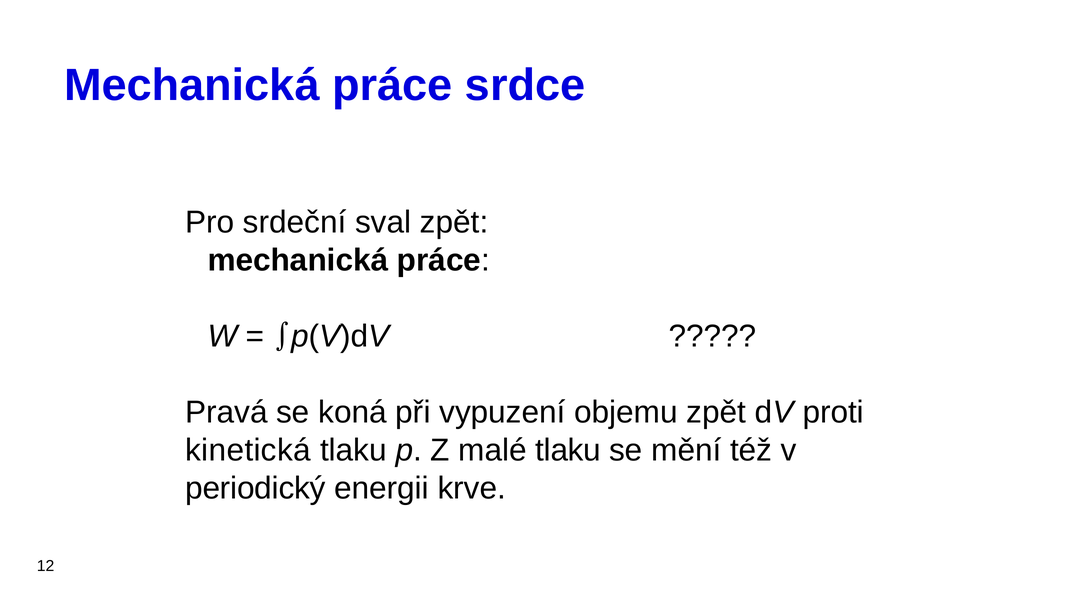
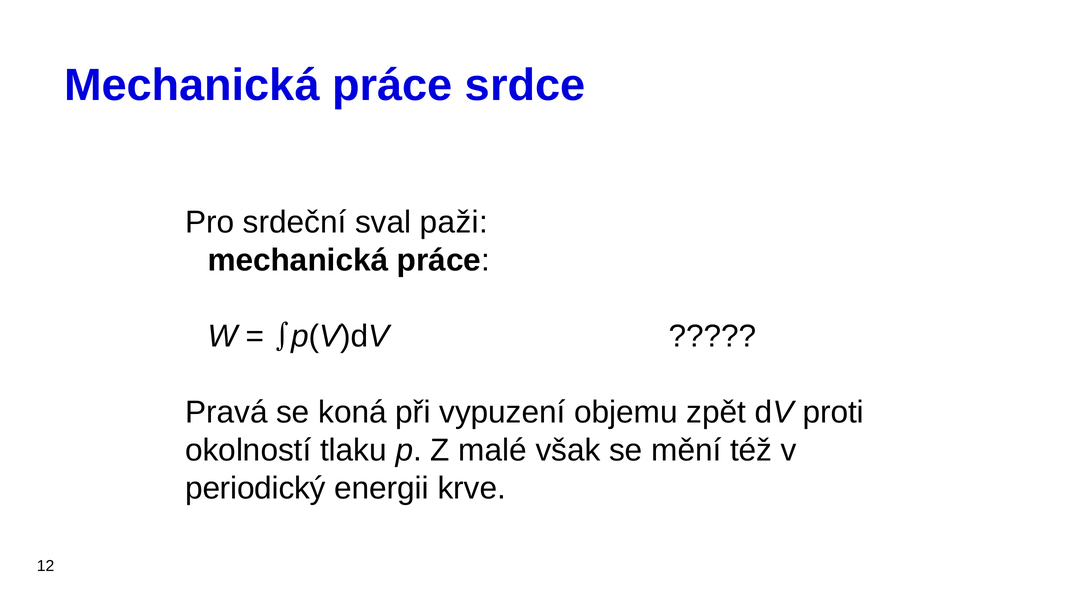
sval zpět: zpět -> paži
kinetická: kinetická -> okolností
malé tlaku: tlaku -> však
